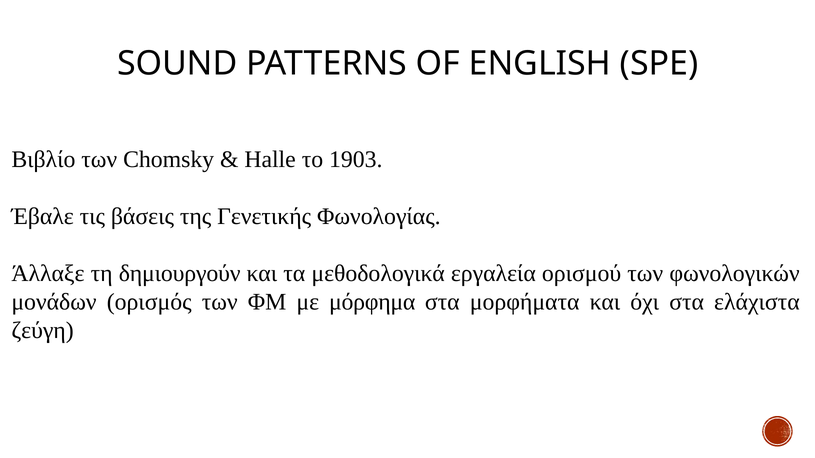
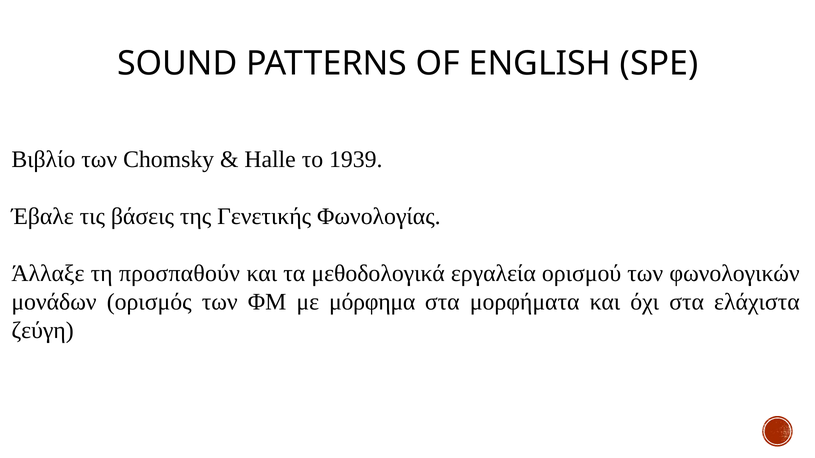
1903: 1903 -> 1939
δημιουργούν: δημιουργούν -> προσπαθούν
